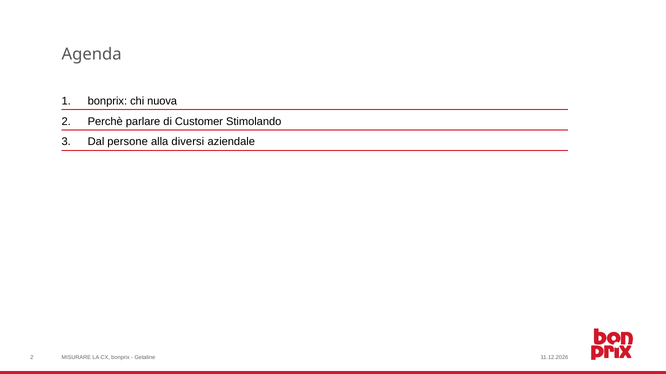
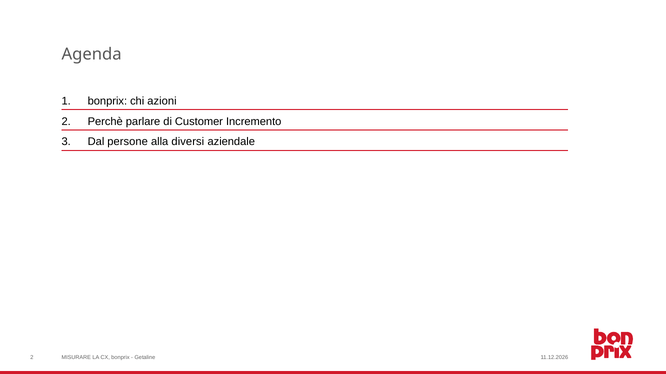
nuova: nuova -> azioni
Stimolando: Stimolando -> Incremento
